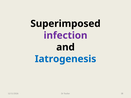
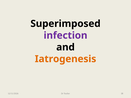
Iatrogenesis colour: blue -> orange
